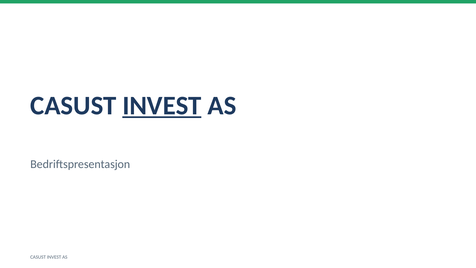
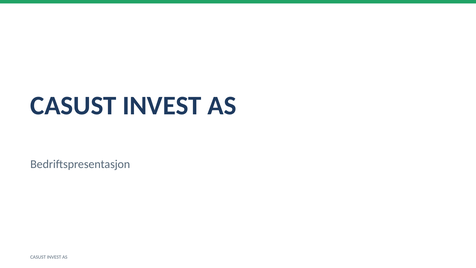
INVEST at (162, 106) underline: present -> none
